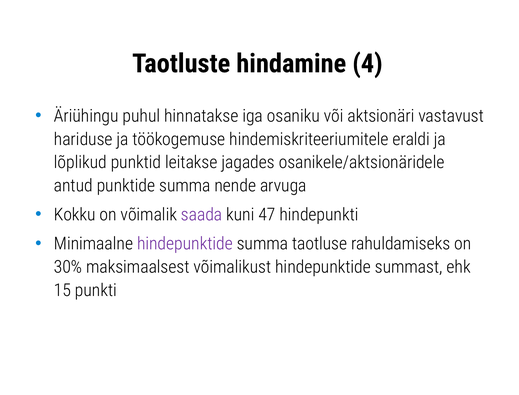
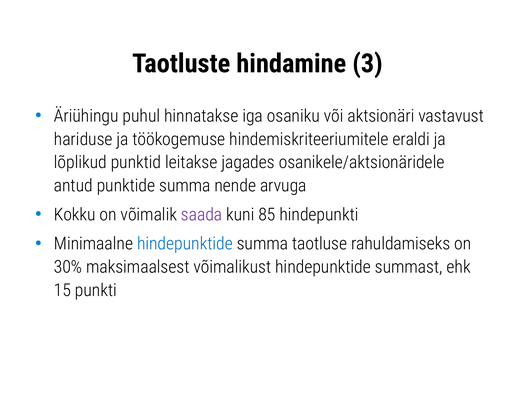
4: 4 -> 3
47: 47 -> 85
hindepunktide at (185, 244) colour: purple -> blue
